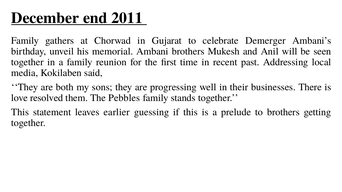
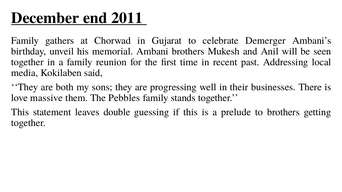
resolved: resolved -> massive
earlier: earlier -> double
